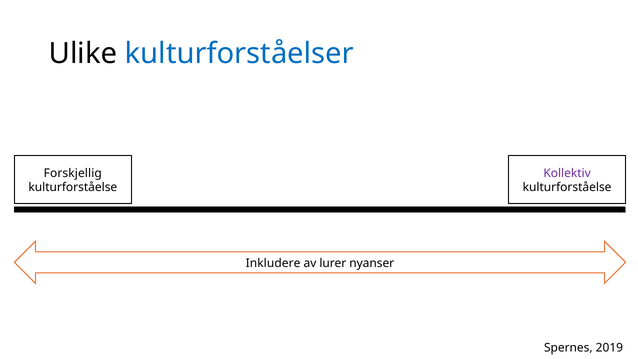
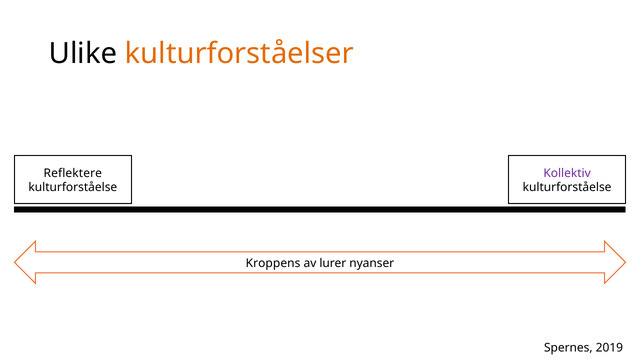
kulturforståelser colour: blue -> orange
Forskjellig: Forskjellig -> Reflektere
Inkludere: Inkludere -> Kroppens
